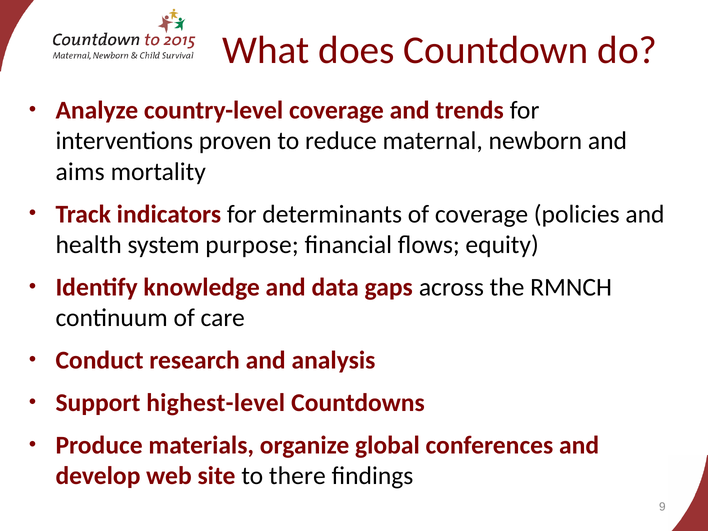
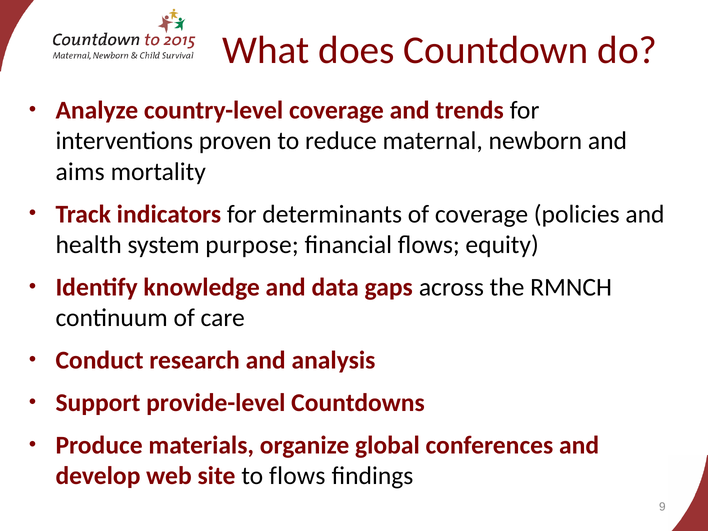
highest-level: highest-level -> provide-level
to there: there -> flows
